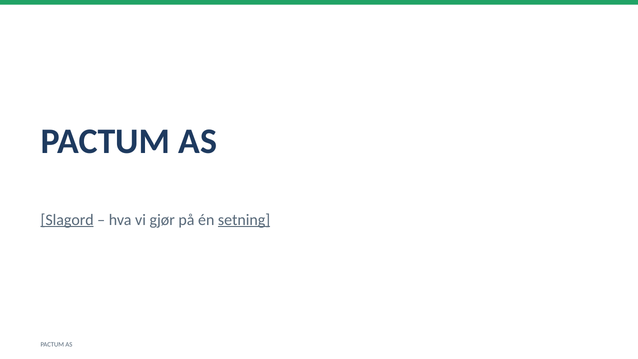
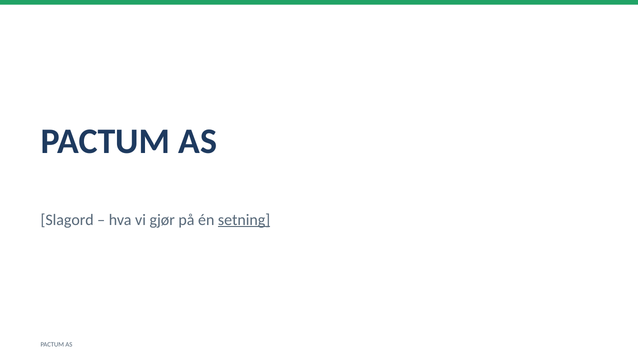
Slagord underline: present -> none
